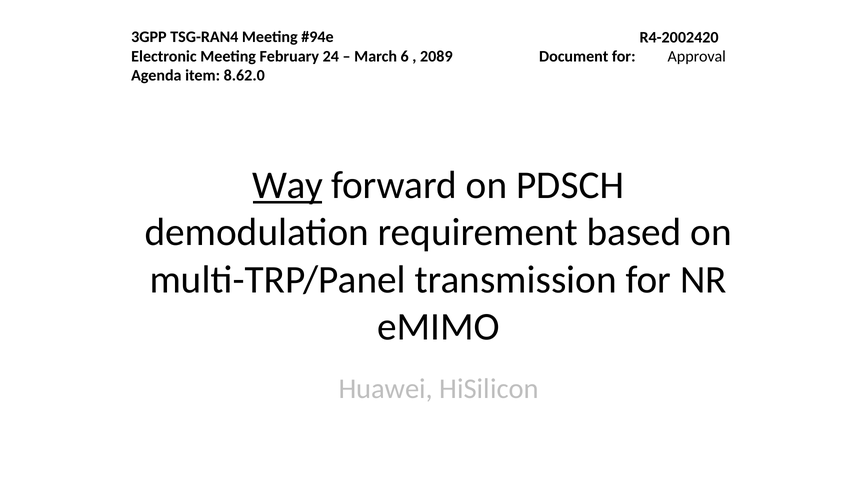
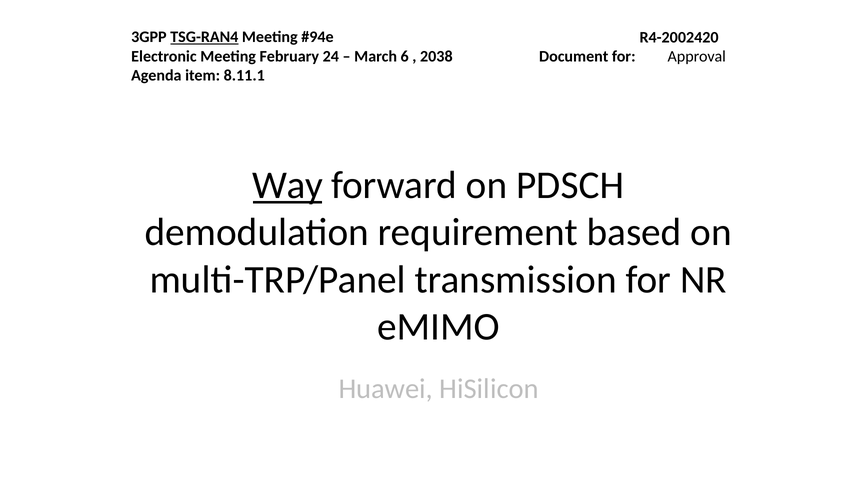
TSG-RAN4 underline: none -> present
2089: 2089 -> 2038
8.62.0: 8.62.0 -> 8.11.1
